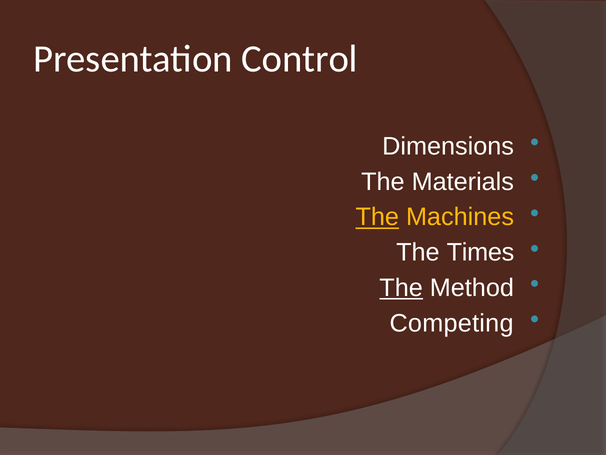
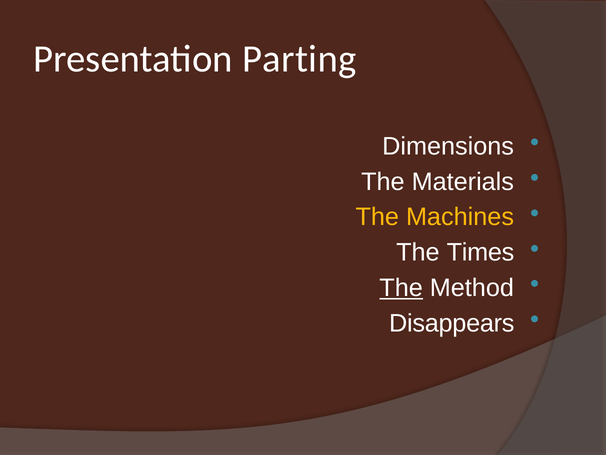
Control: Control -> Parting
The at (377, 217) underline: present -> none
Competing: Competing -> Disappears
